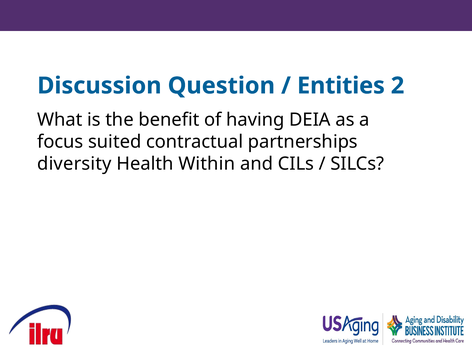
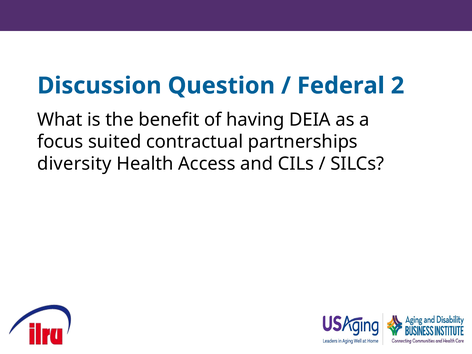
Entities: Entities -> Federal
Within: Within -> Access
